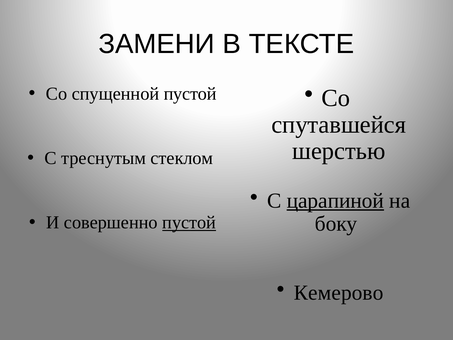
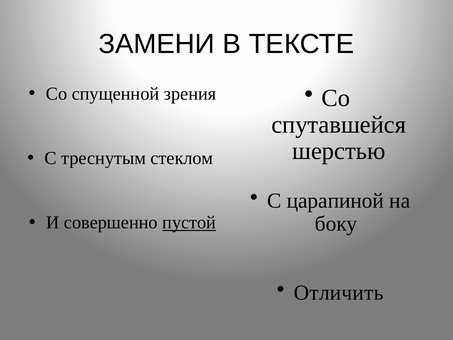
спущенной пустой: пустой -> зрения
царапиной underline: present -> none
Кемерово: Кемерово -> Отличить
